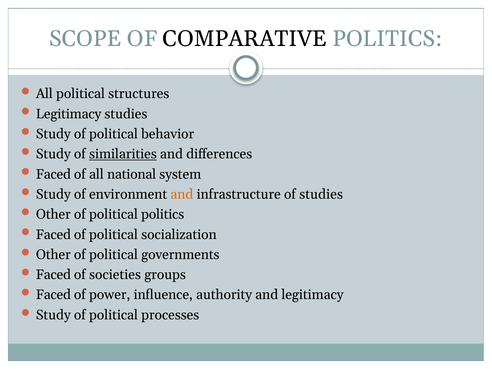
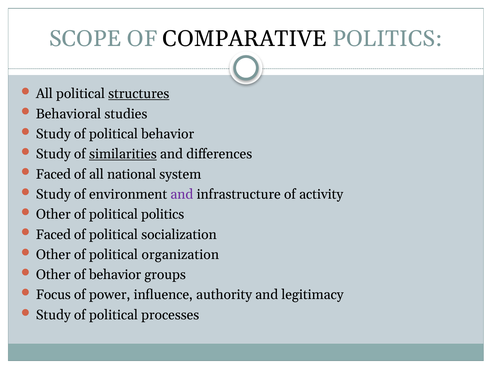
structures underline: none -> present
Legitimacy at (69, 114): Legitimacy -> Behavioral
and at (182, 194) colour: orange -> purple
of studies: studies -> activity
governments: governments -> organization
Faced at (53, 275): Faced -> Other
of societies: societies -> behavior
Faced at (53, 295): Faced -> Focus
